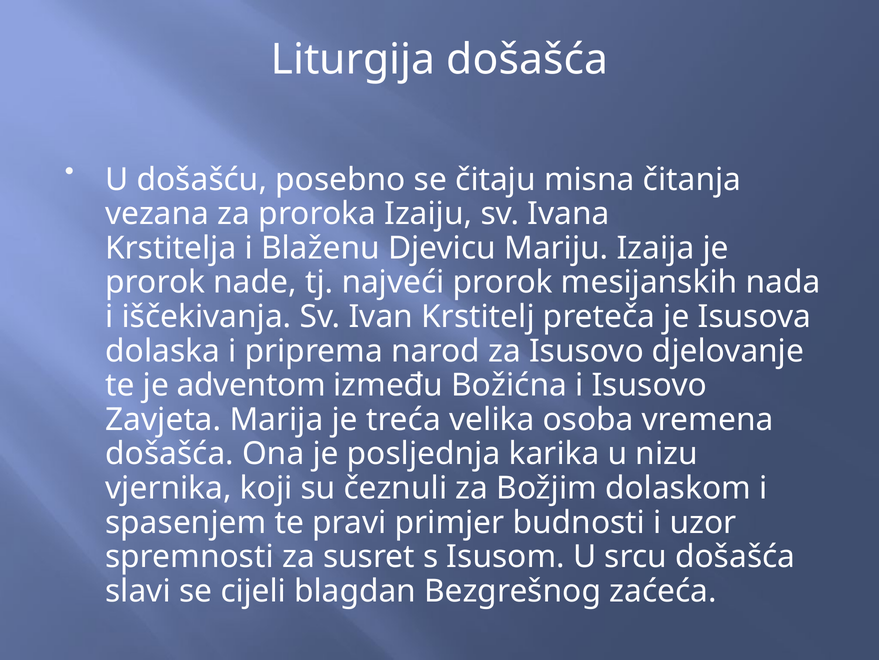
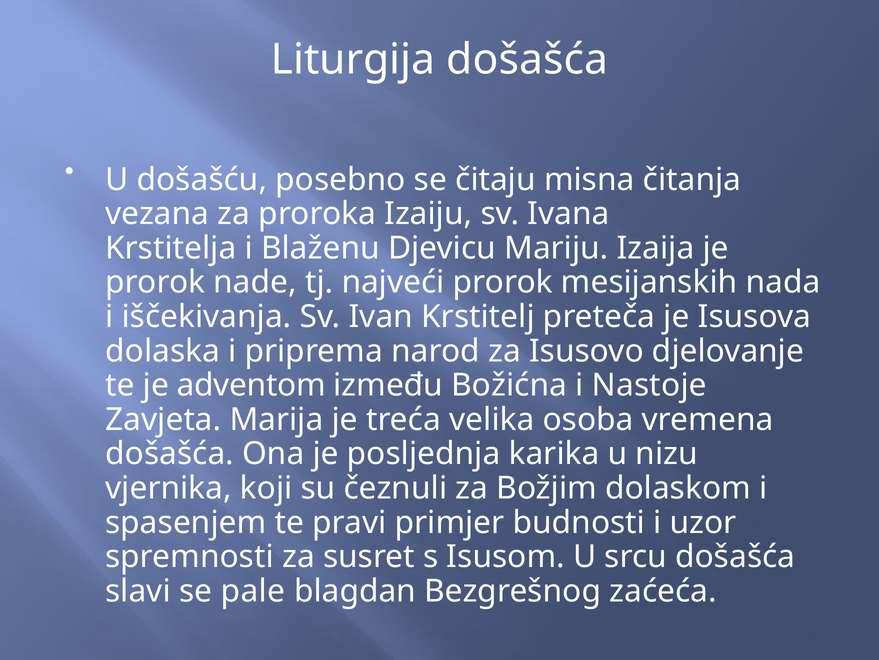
i Isusovo: Isusovo -> Nastoje
cijeli: cijeli -> pale
